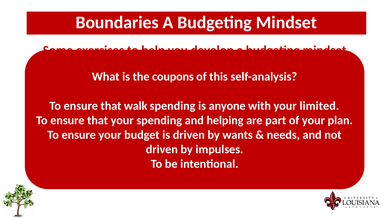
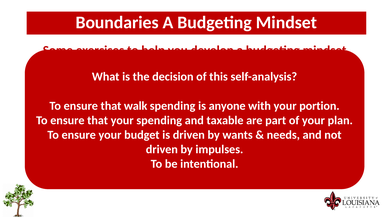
coupons: coupons -> decision
limited: limited -> portion
helping: helping -> taxable
